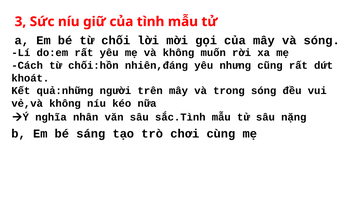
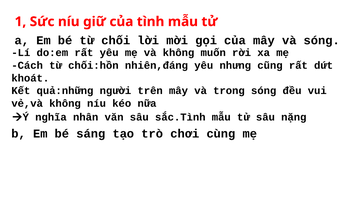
3: 3 -> 1
